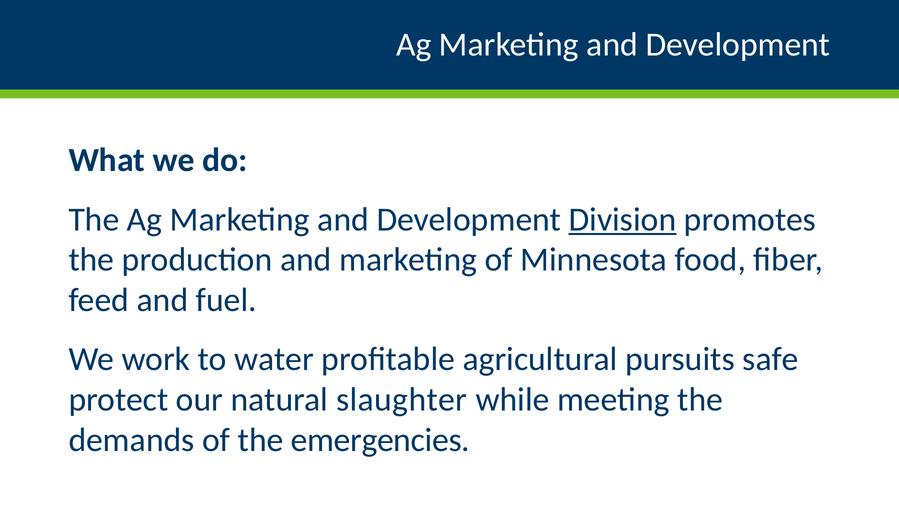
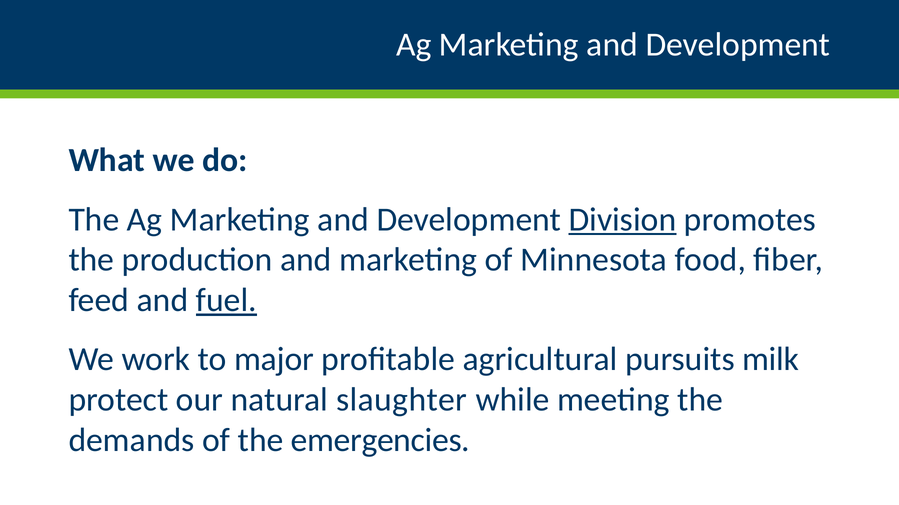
fuel underline: none -> present
water: water -> major
safe: safe -> milk
